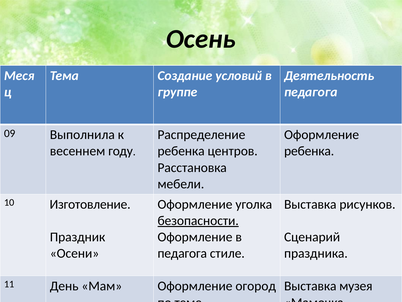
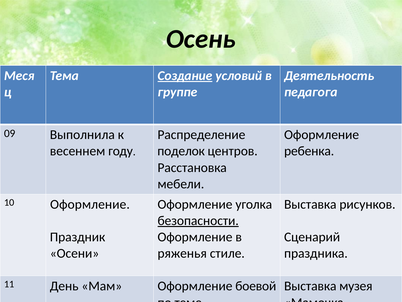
Создание underline: none -> present
ребенка at (181, 151): ребенка -> поделок
10 Изготовление: Изготовление -> Оформление
педагога at (182, 253): педагога -> ряженья
огород: огород -> боевой
